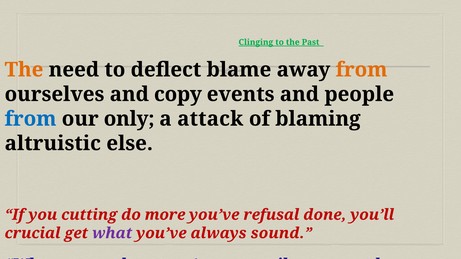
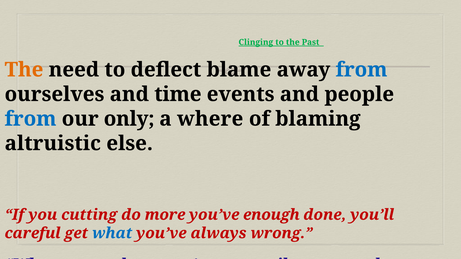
from at (361, 70) colour: orange -> blue
copy: copy -> time
a attack: attack -> where
refusal: refusal -> enough
crucial: crucial -> careful
what at (112, 233) colour: purple -> blue
sound: sound -> wrong
